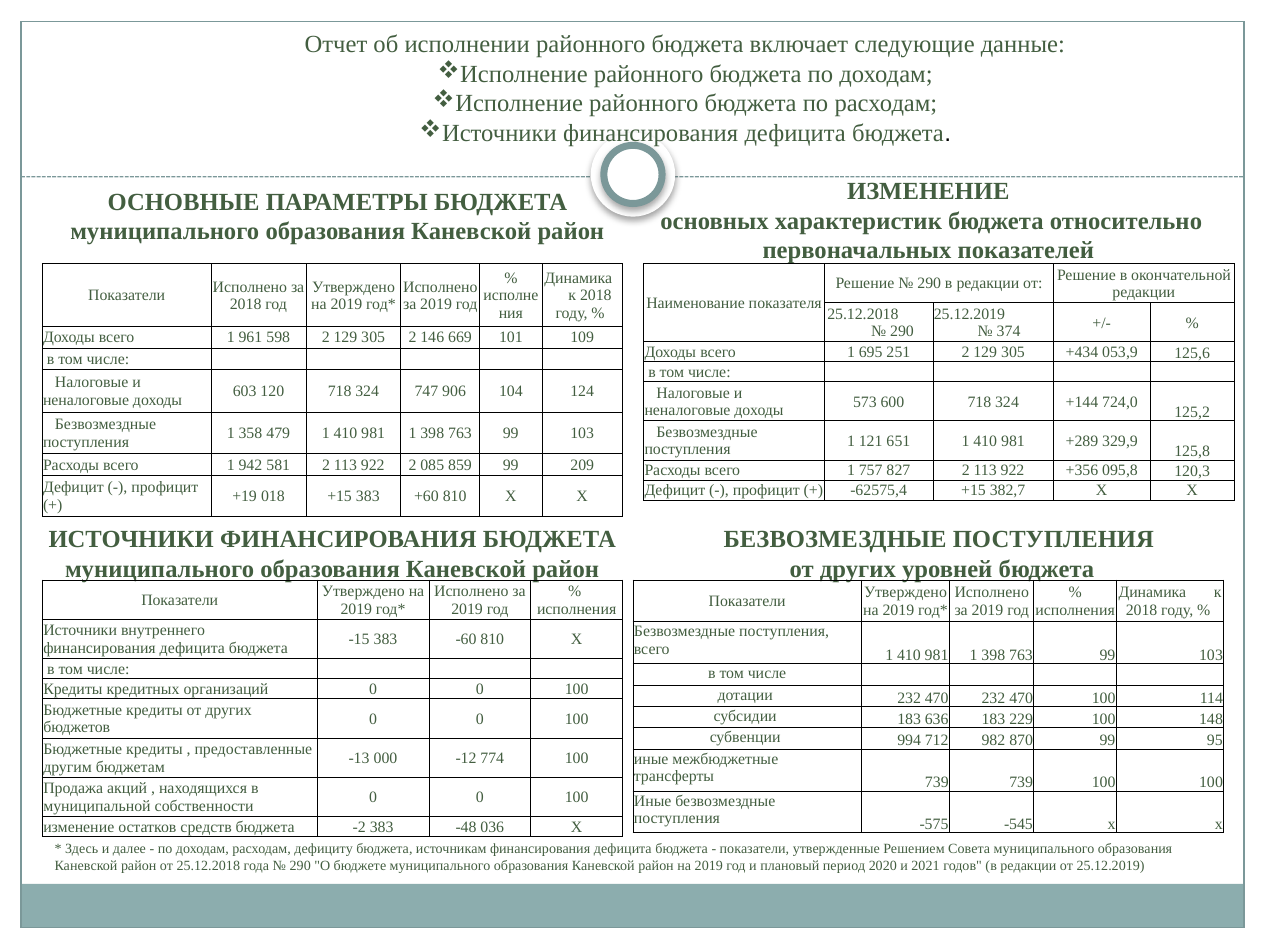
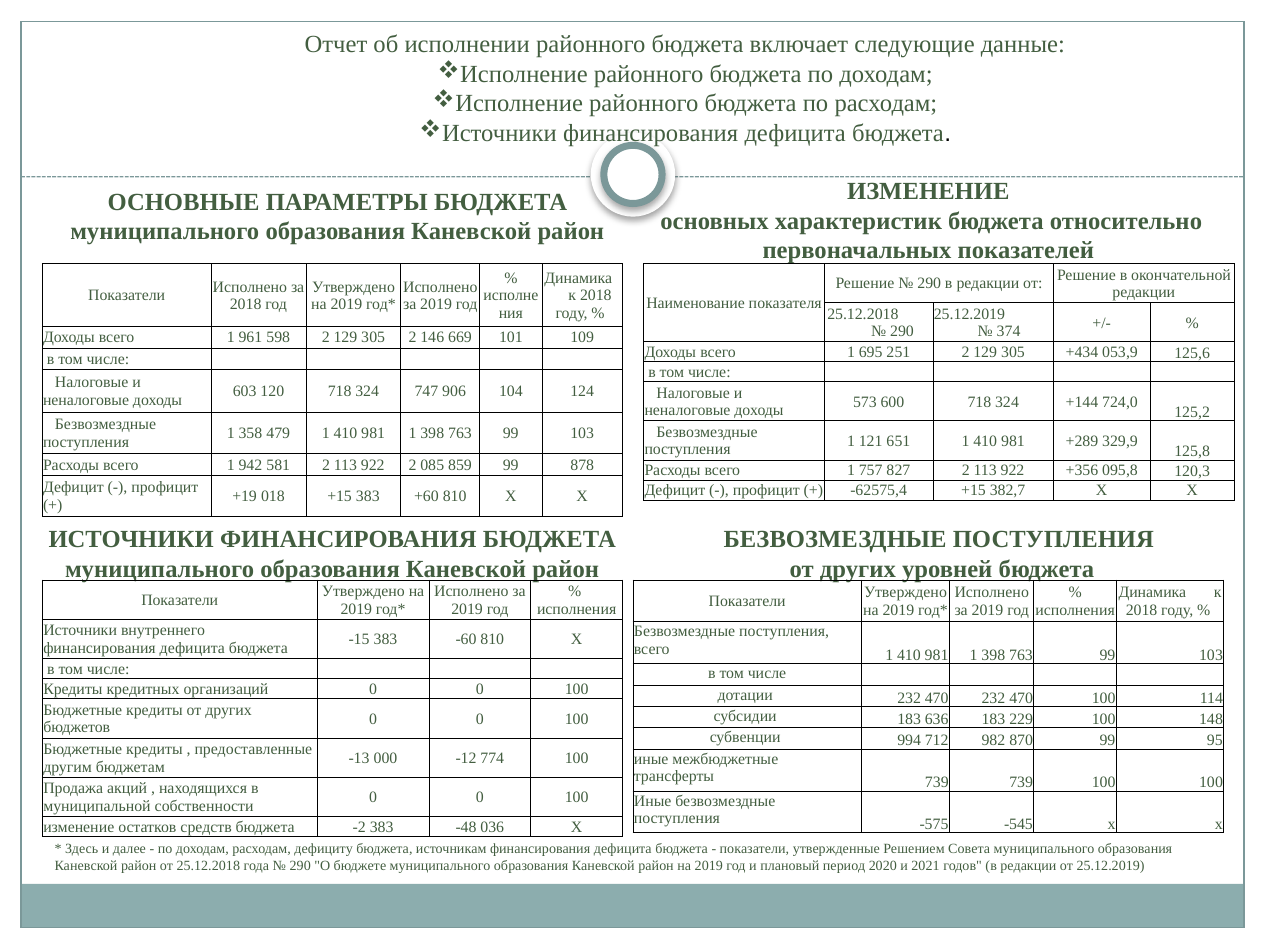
209: 209 -> 878
